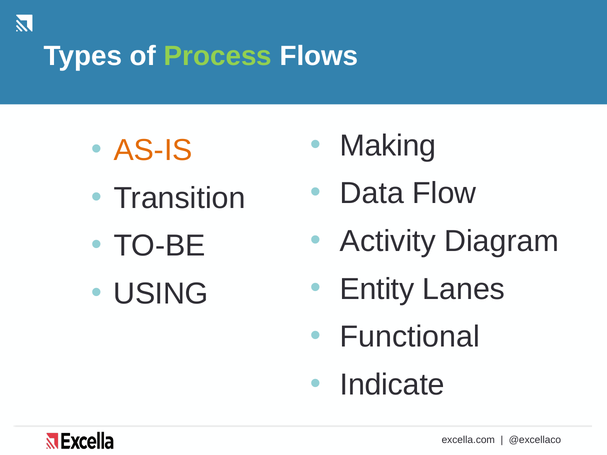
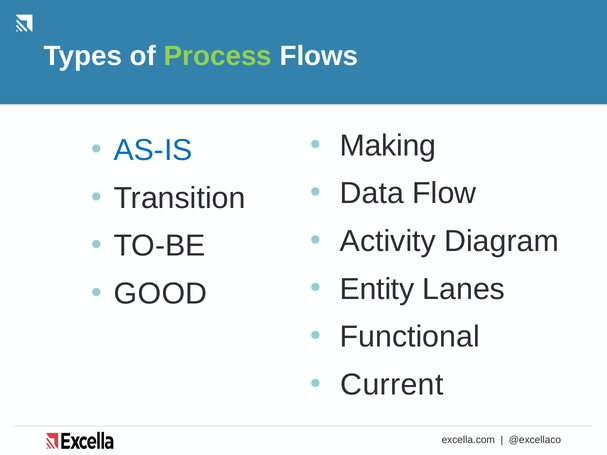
AS-IS colour: orange -> blue
USING: USING -> GOOD
Indicate: Indicate -> Current
